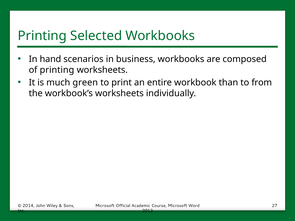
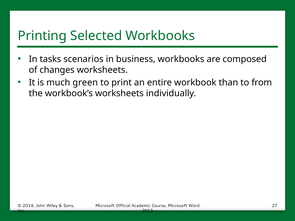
hand: hand -> tasks
of printing: printing -> changes
